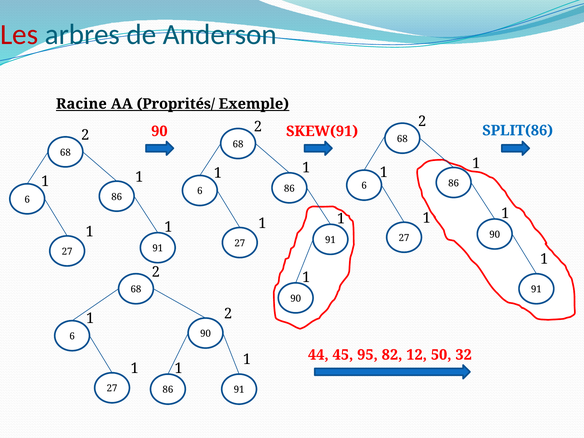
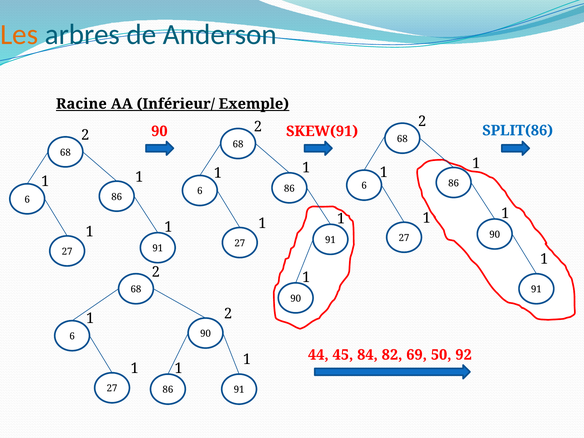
Les colour: red -> orange
Proprités/: Proprités/ -> Inférieur/
95: 95 -> 84
12: 12 -> 69
32: 32 -> 92
